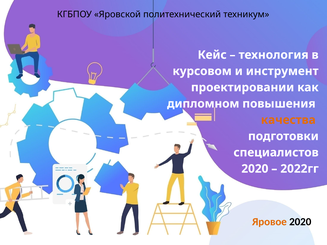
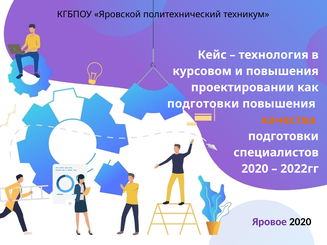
и инструмент: инструмент -> повышения
дипломном at (203, 104): дипломном -> подготовки
Яровое colour: orange -> purple
